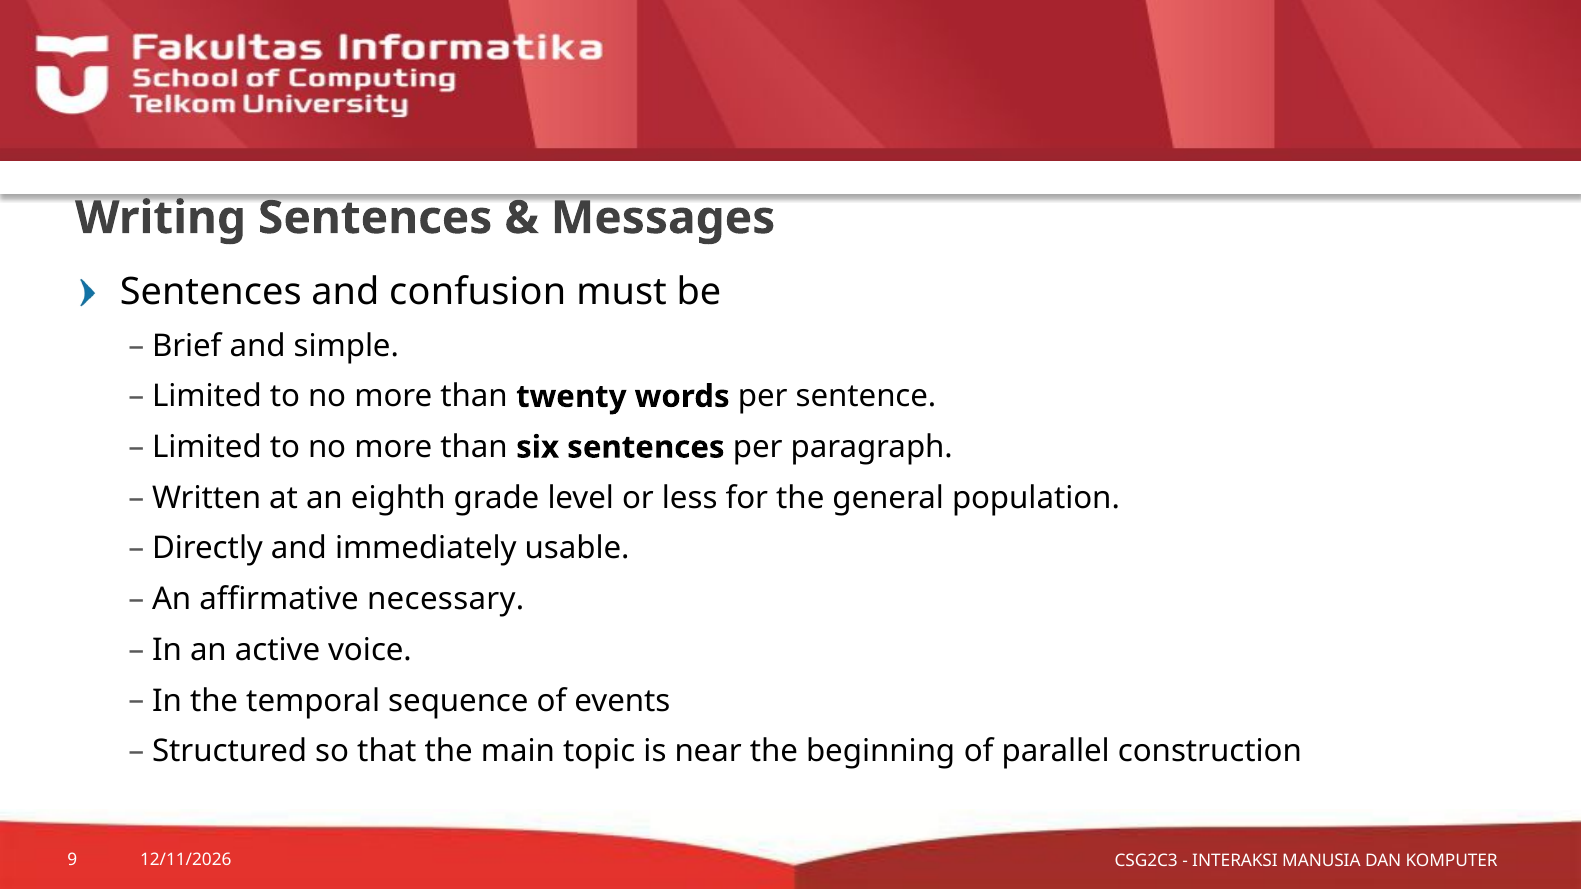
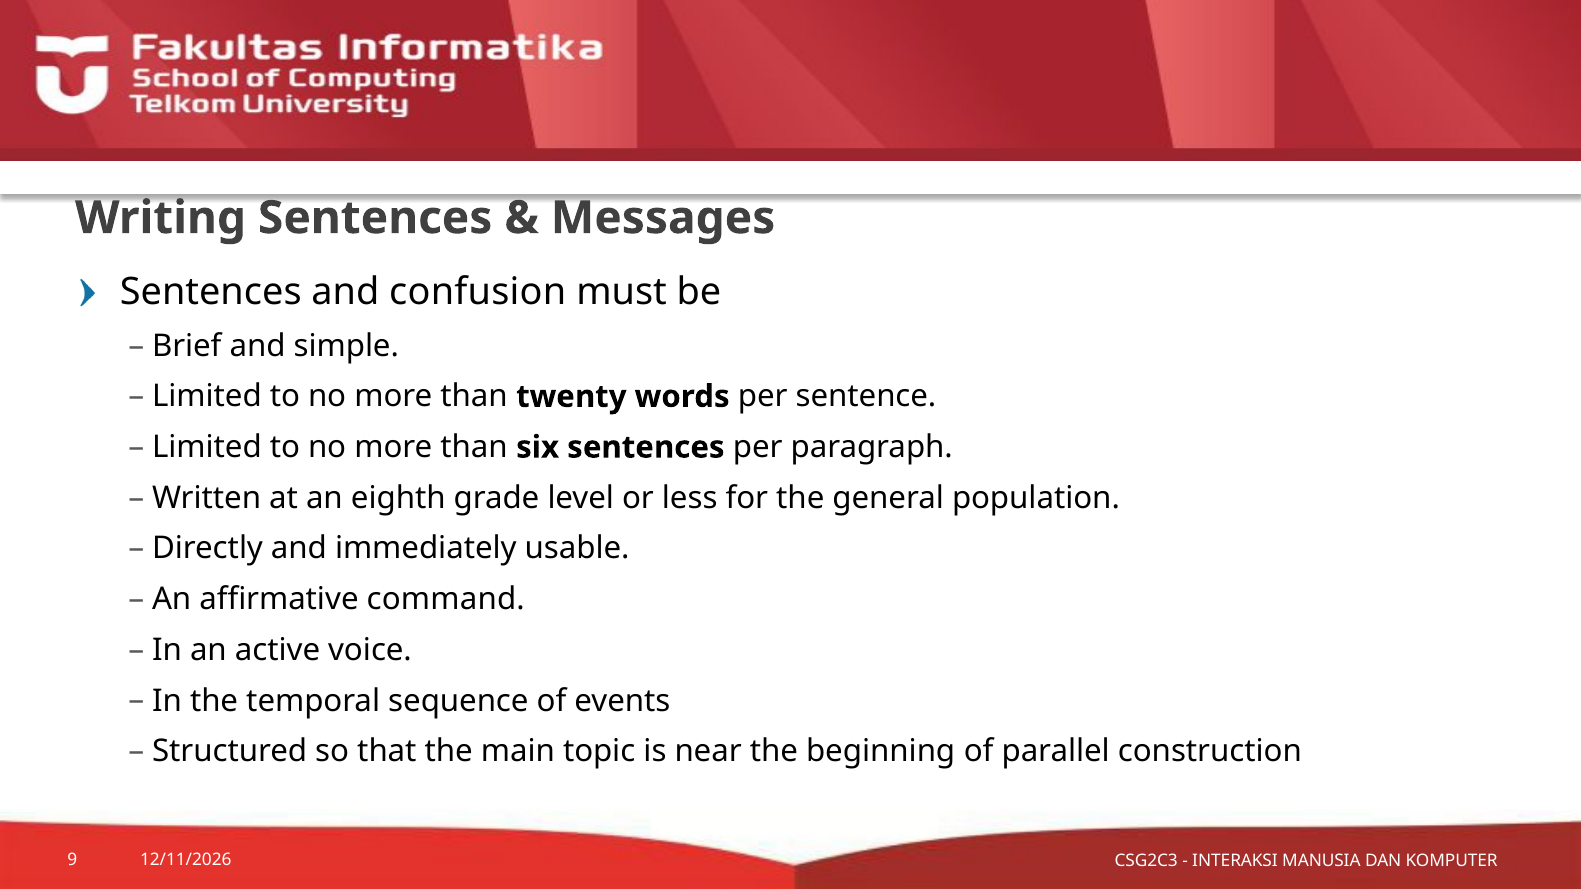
necessary: necessary -> command
